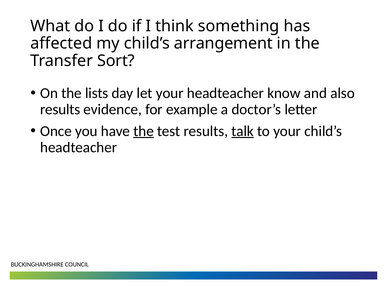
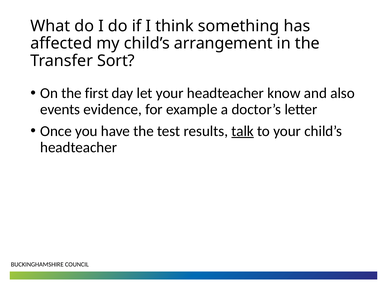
lists: lists -> first
results at (60, 110): results -> events
the at (144, 131) underline: present -> none
